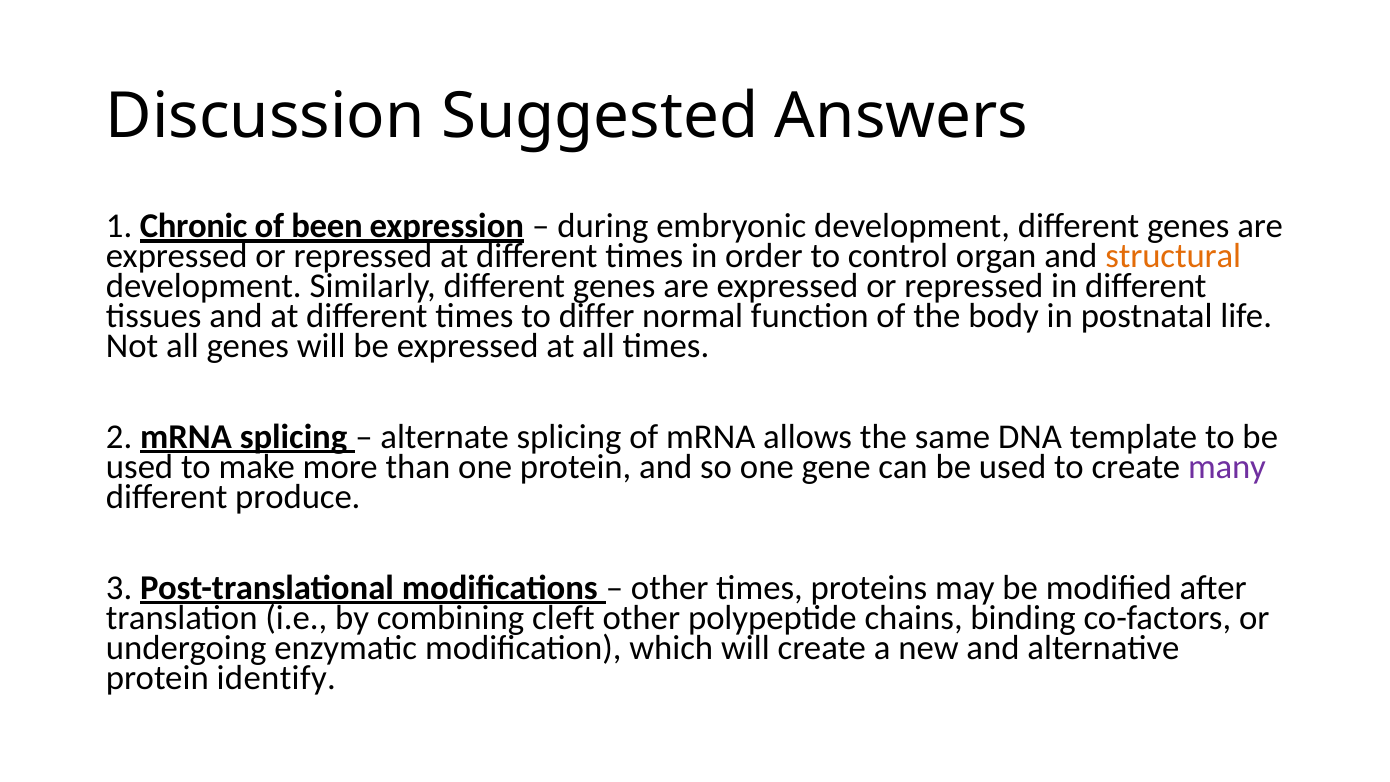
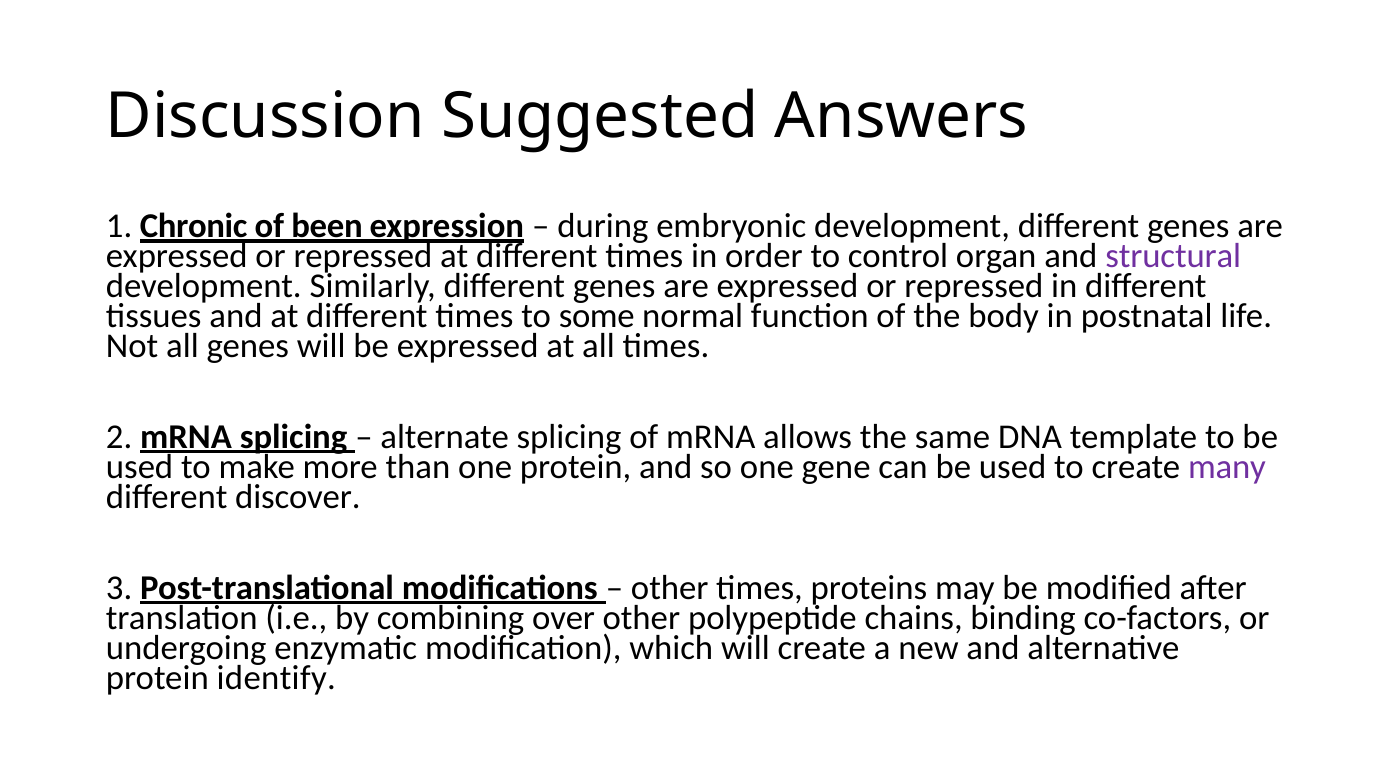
structural colour: orange -> purple
differ: differ -> some
produce: produce -> discover
cleft: cleft -> over
